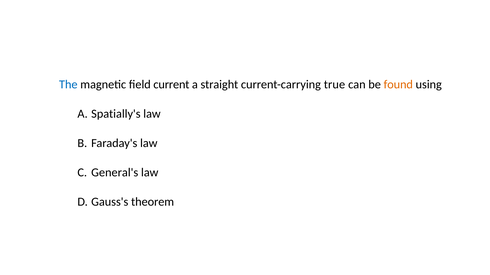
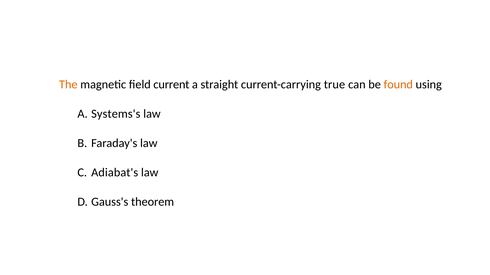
The colour: blue -> orange
Spatially's: Spatially's -> Systems's
General's: General's -> Adiabat's
